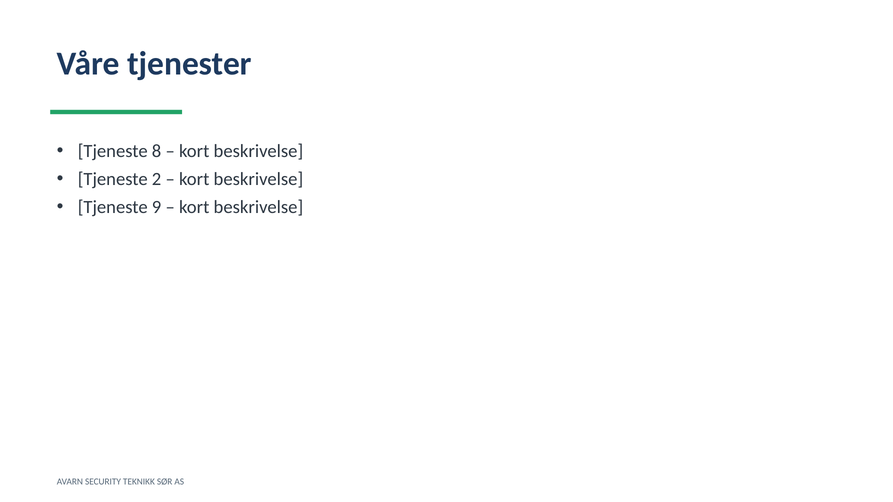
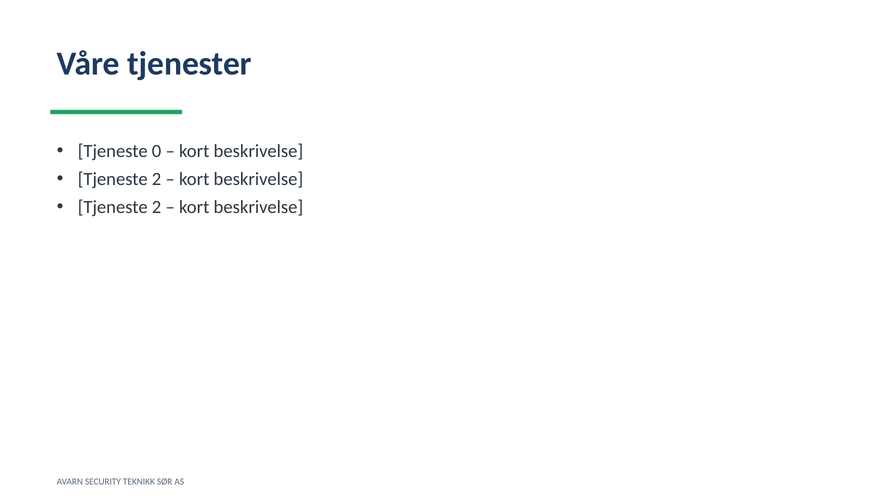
8: 8 -> 0
9 at (157, 207): 9 -> 2
